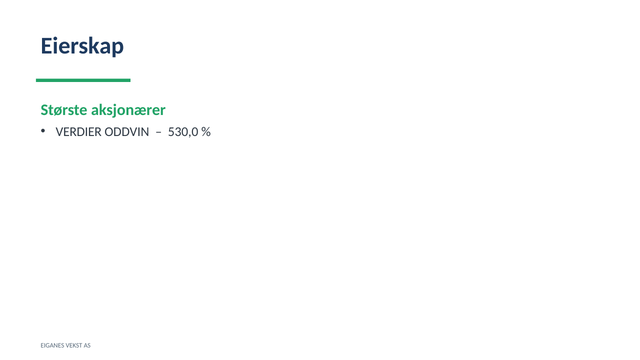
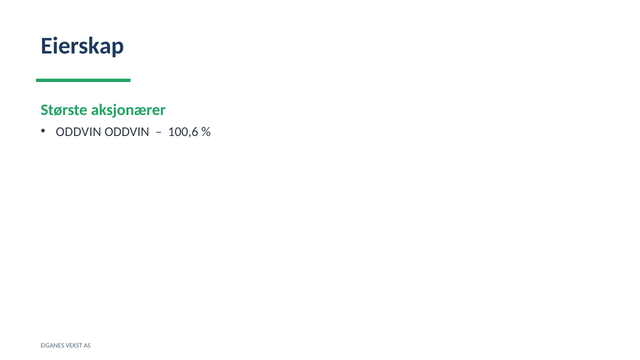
VERDIER at (79, 132): VERDIER -> ODDVIN
530,0: 530,0 -> 100,6
